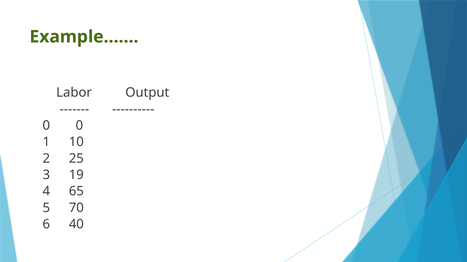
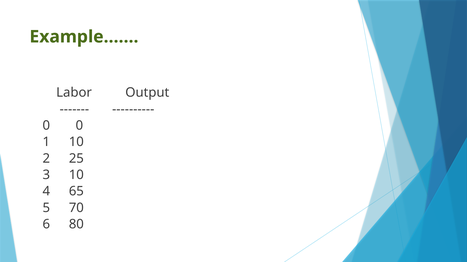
3 19: 19 -> 10
40: 40 -> 80
